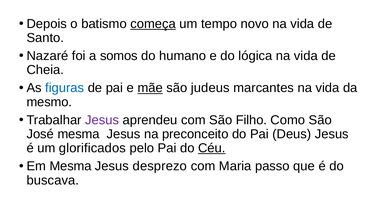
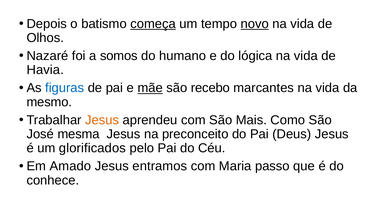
novo underline: none -> present
Santo: Santo -> Olhos
Cheia: Cheia -> Havia
judeus: judeus -> recebo
Jesus at (102, 120) colour: purple -> orange
Filho: Filho -> Mais
Céu underline: present -> none
Em Mesma: Mesma -> Amado
desprezo: desprezo -> entramos
buscava: buscava -> conhece
